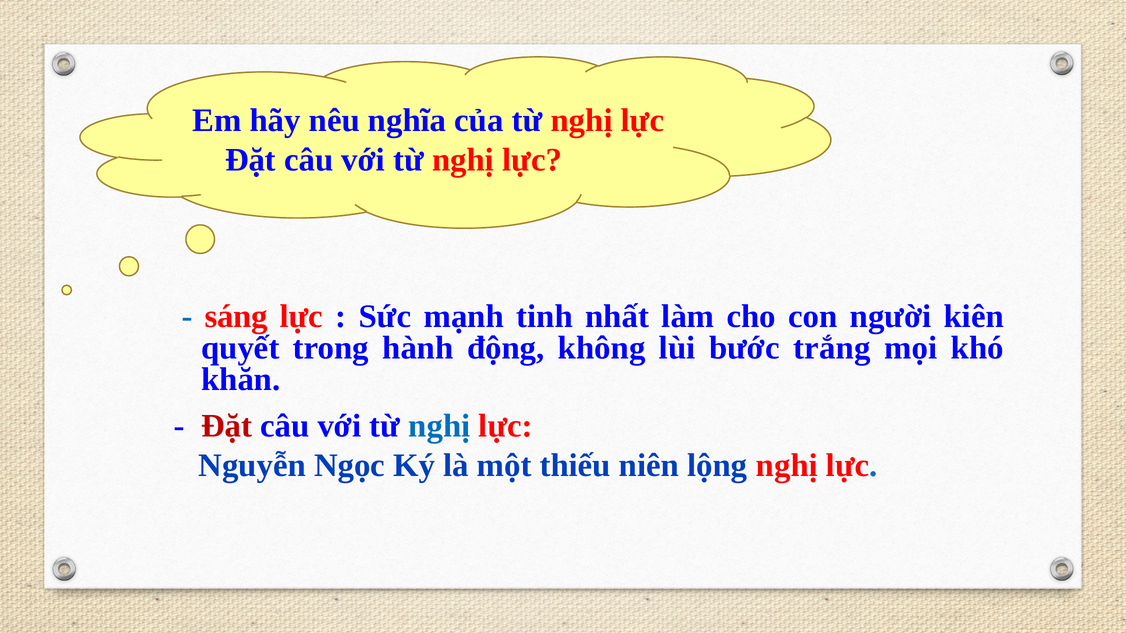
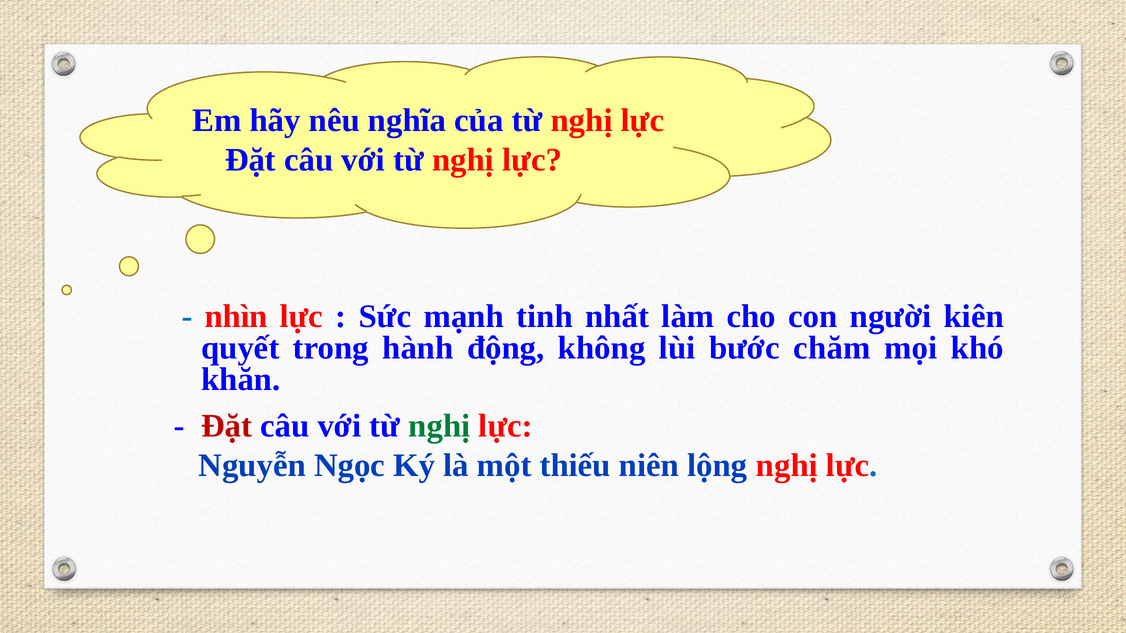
sáng: sáng -> nhìn
trắng: trắng -> chăm
nghị at (439, 426) colour: blue -> green
